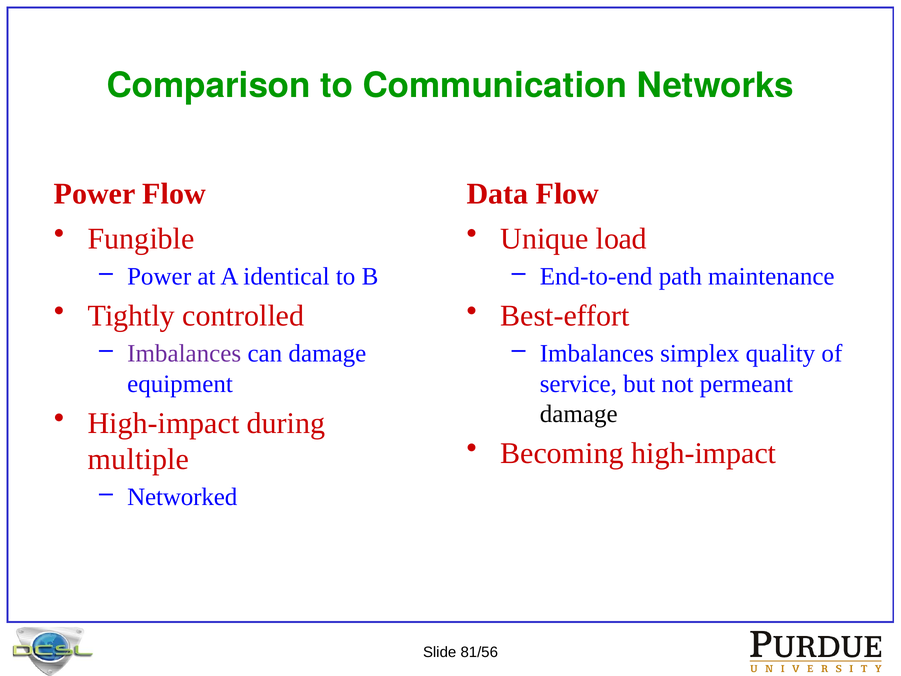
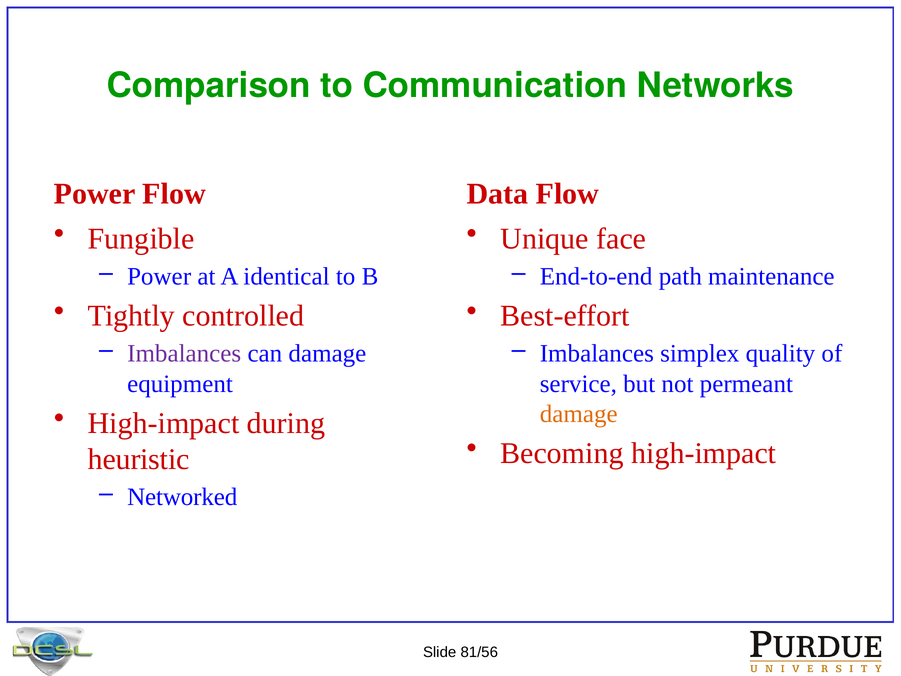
load: load -> face
damage at (579, 414) colour: black -> orange
multiple: multiple -> heuristic
